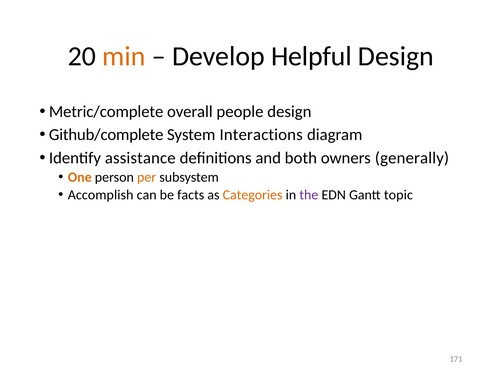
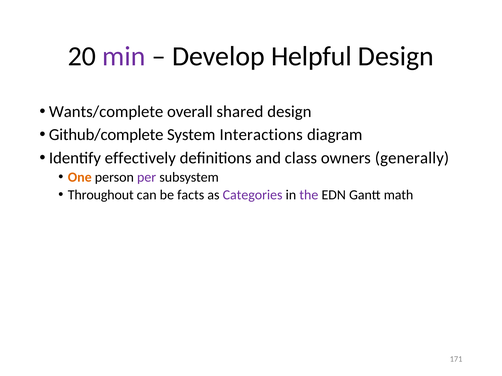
min colour: orange -> purple
Metric/complete: Metric/complete -> Wants/complete
people: people -> shared
assistance: assistance -> effectively
both: both -> class
per colour: orange -> purple
Accomplish: Accomplish -> Throughout
Categories colour: orange -> purple
topic: topic -> math
